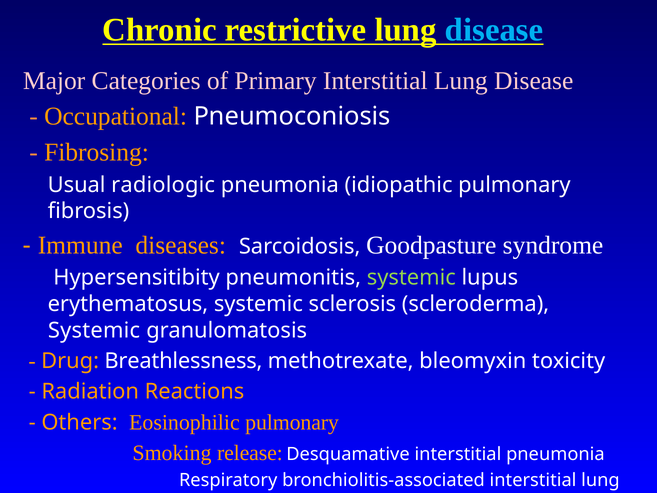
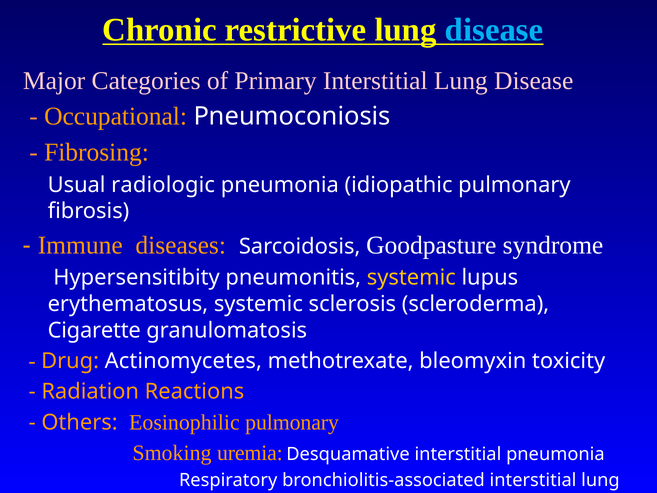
systemic at (411, 278) colour: light green -> yellow
Systemic at (94, 330): Systemic -> Cigarette
Breathlessness: Breathlessness -> Actinomycetes
release: release -> uremia
